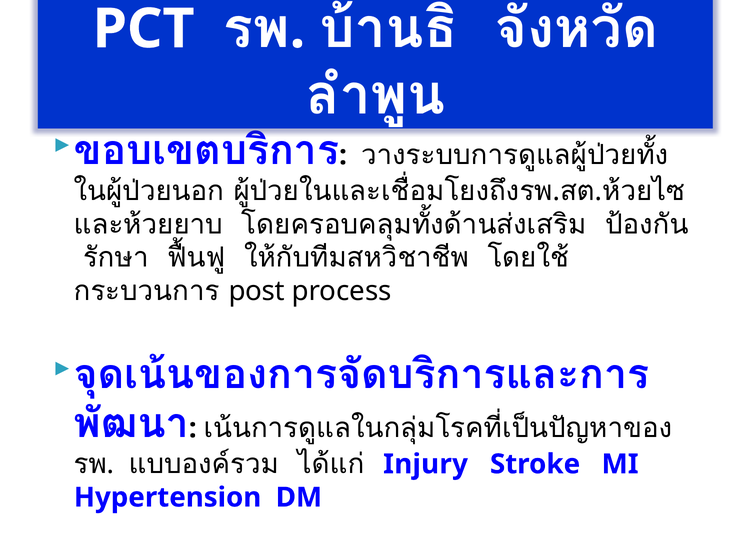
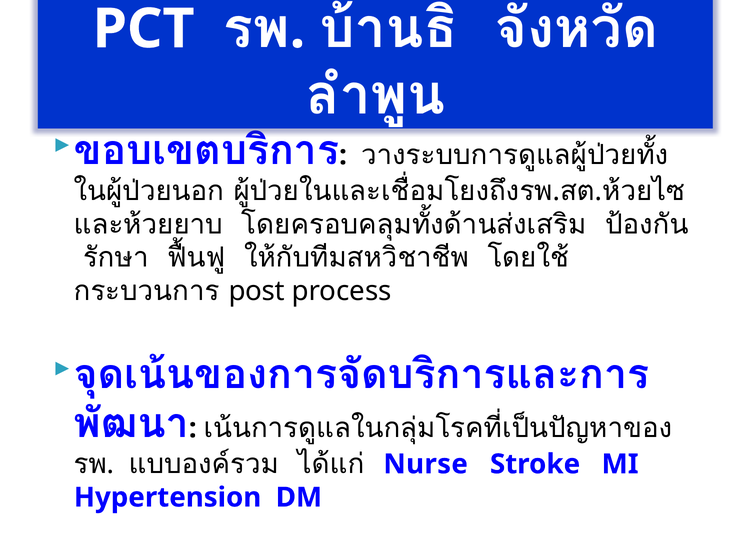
Injury: Injury -> Nurse
